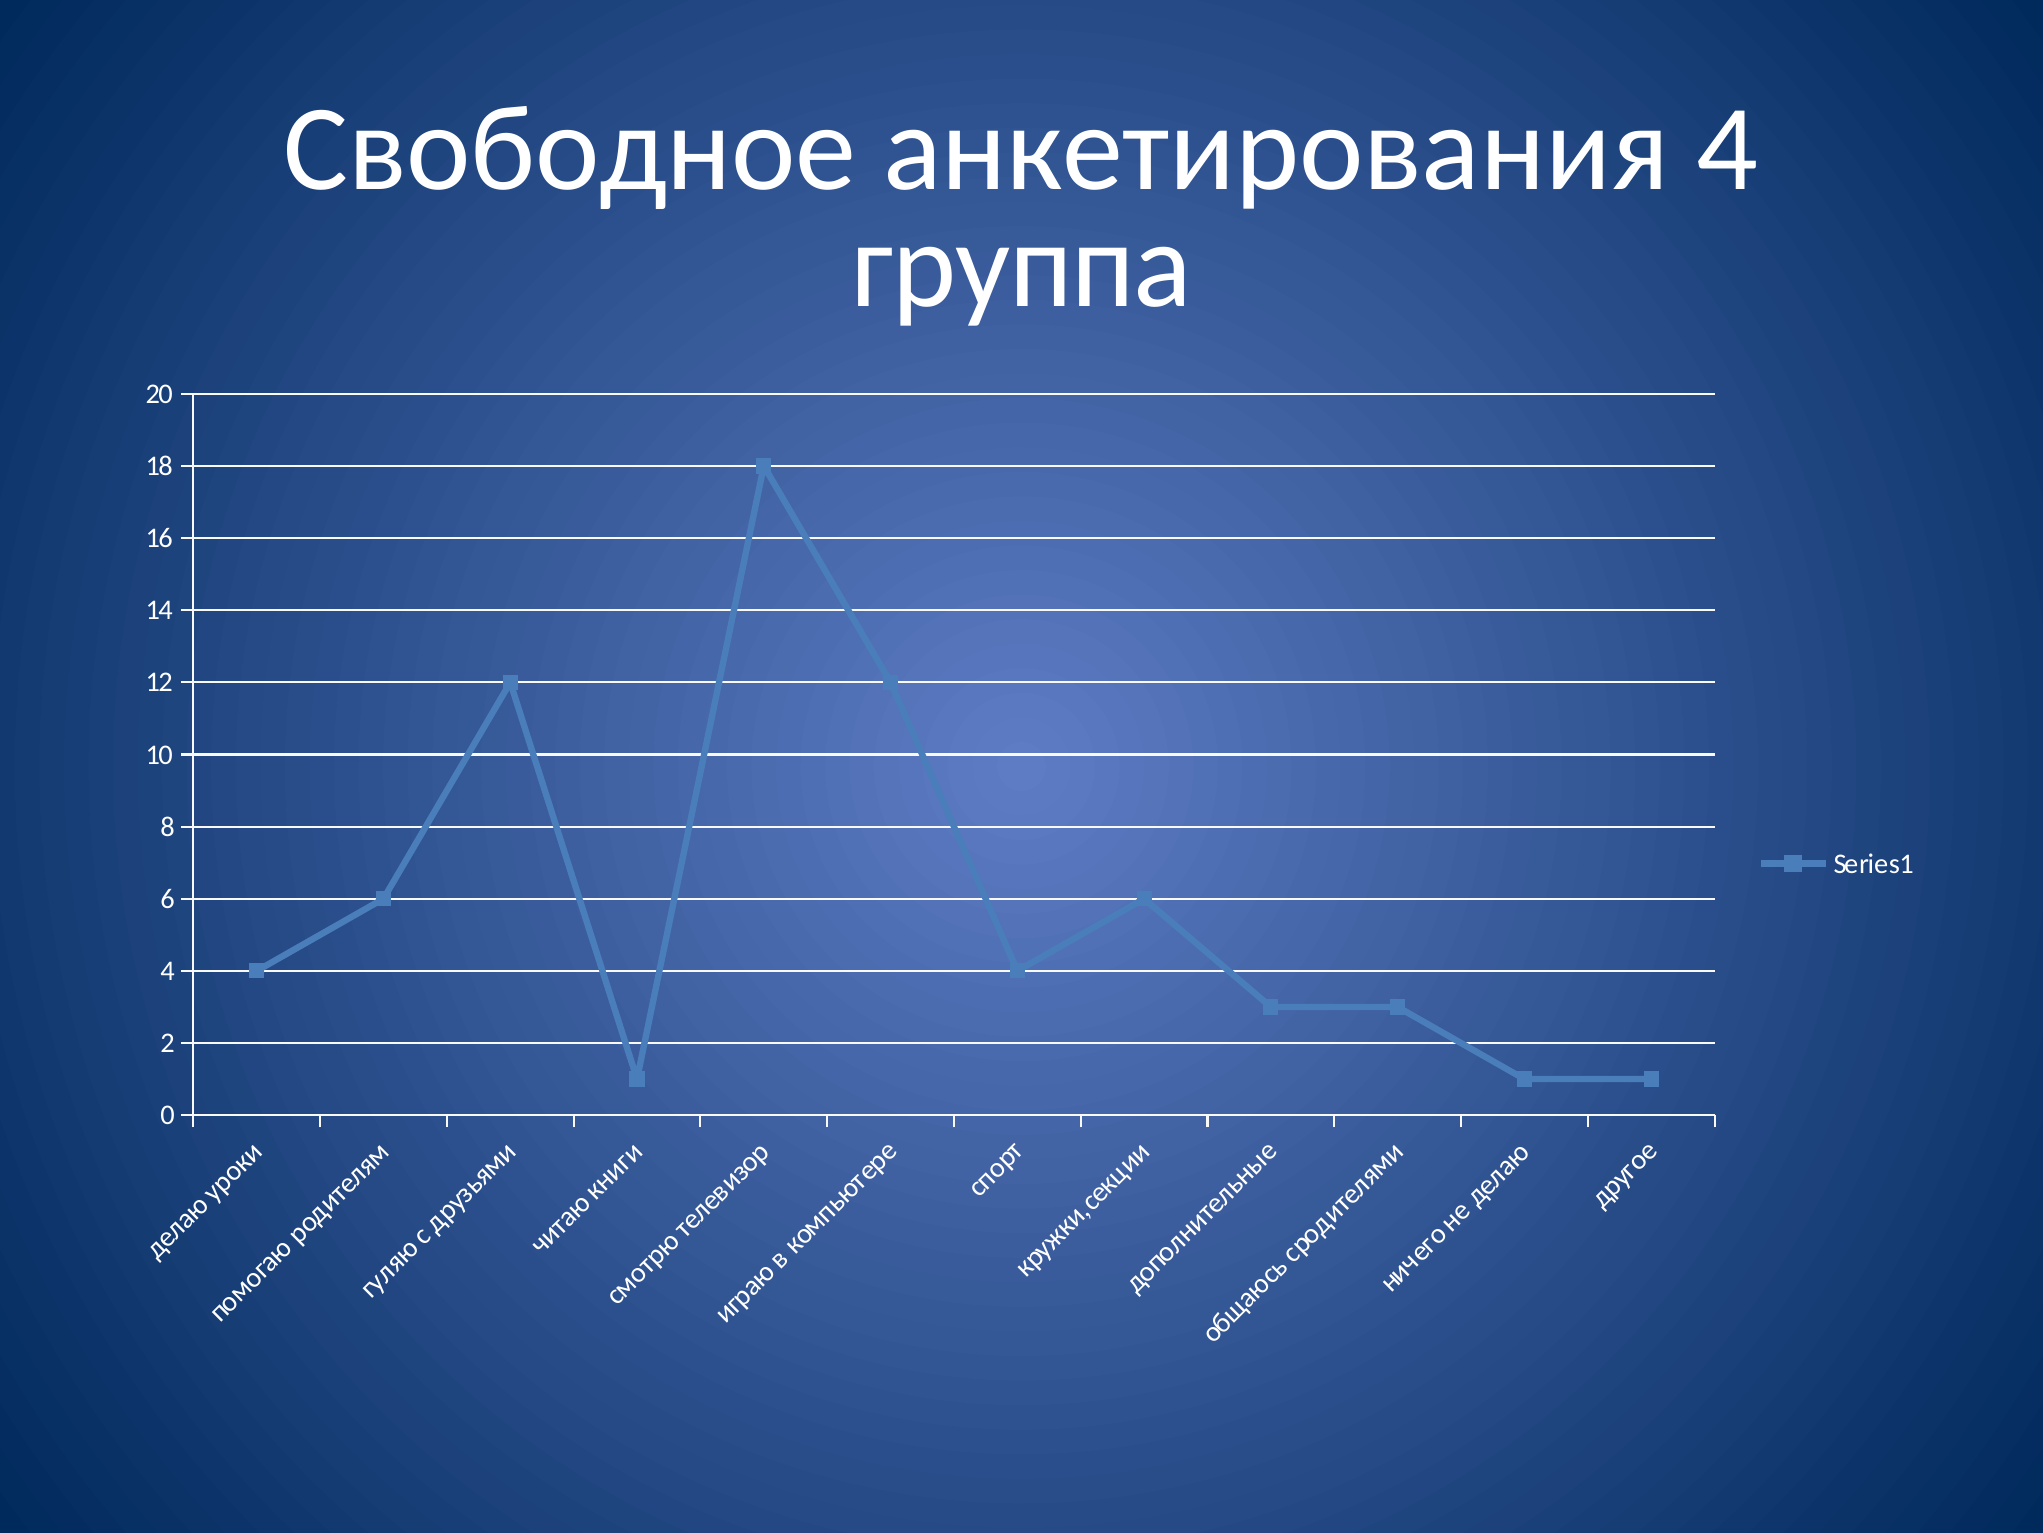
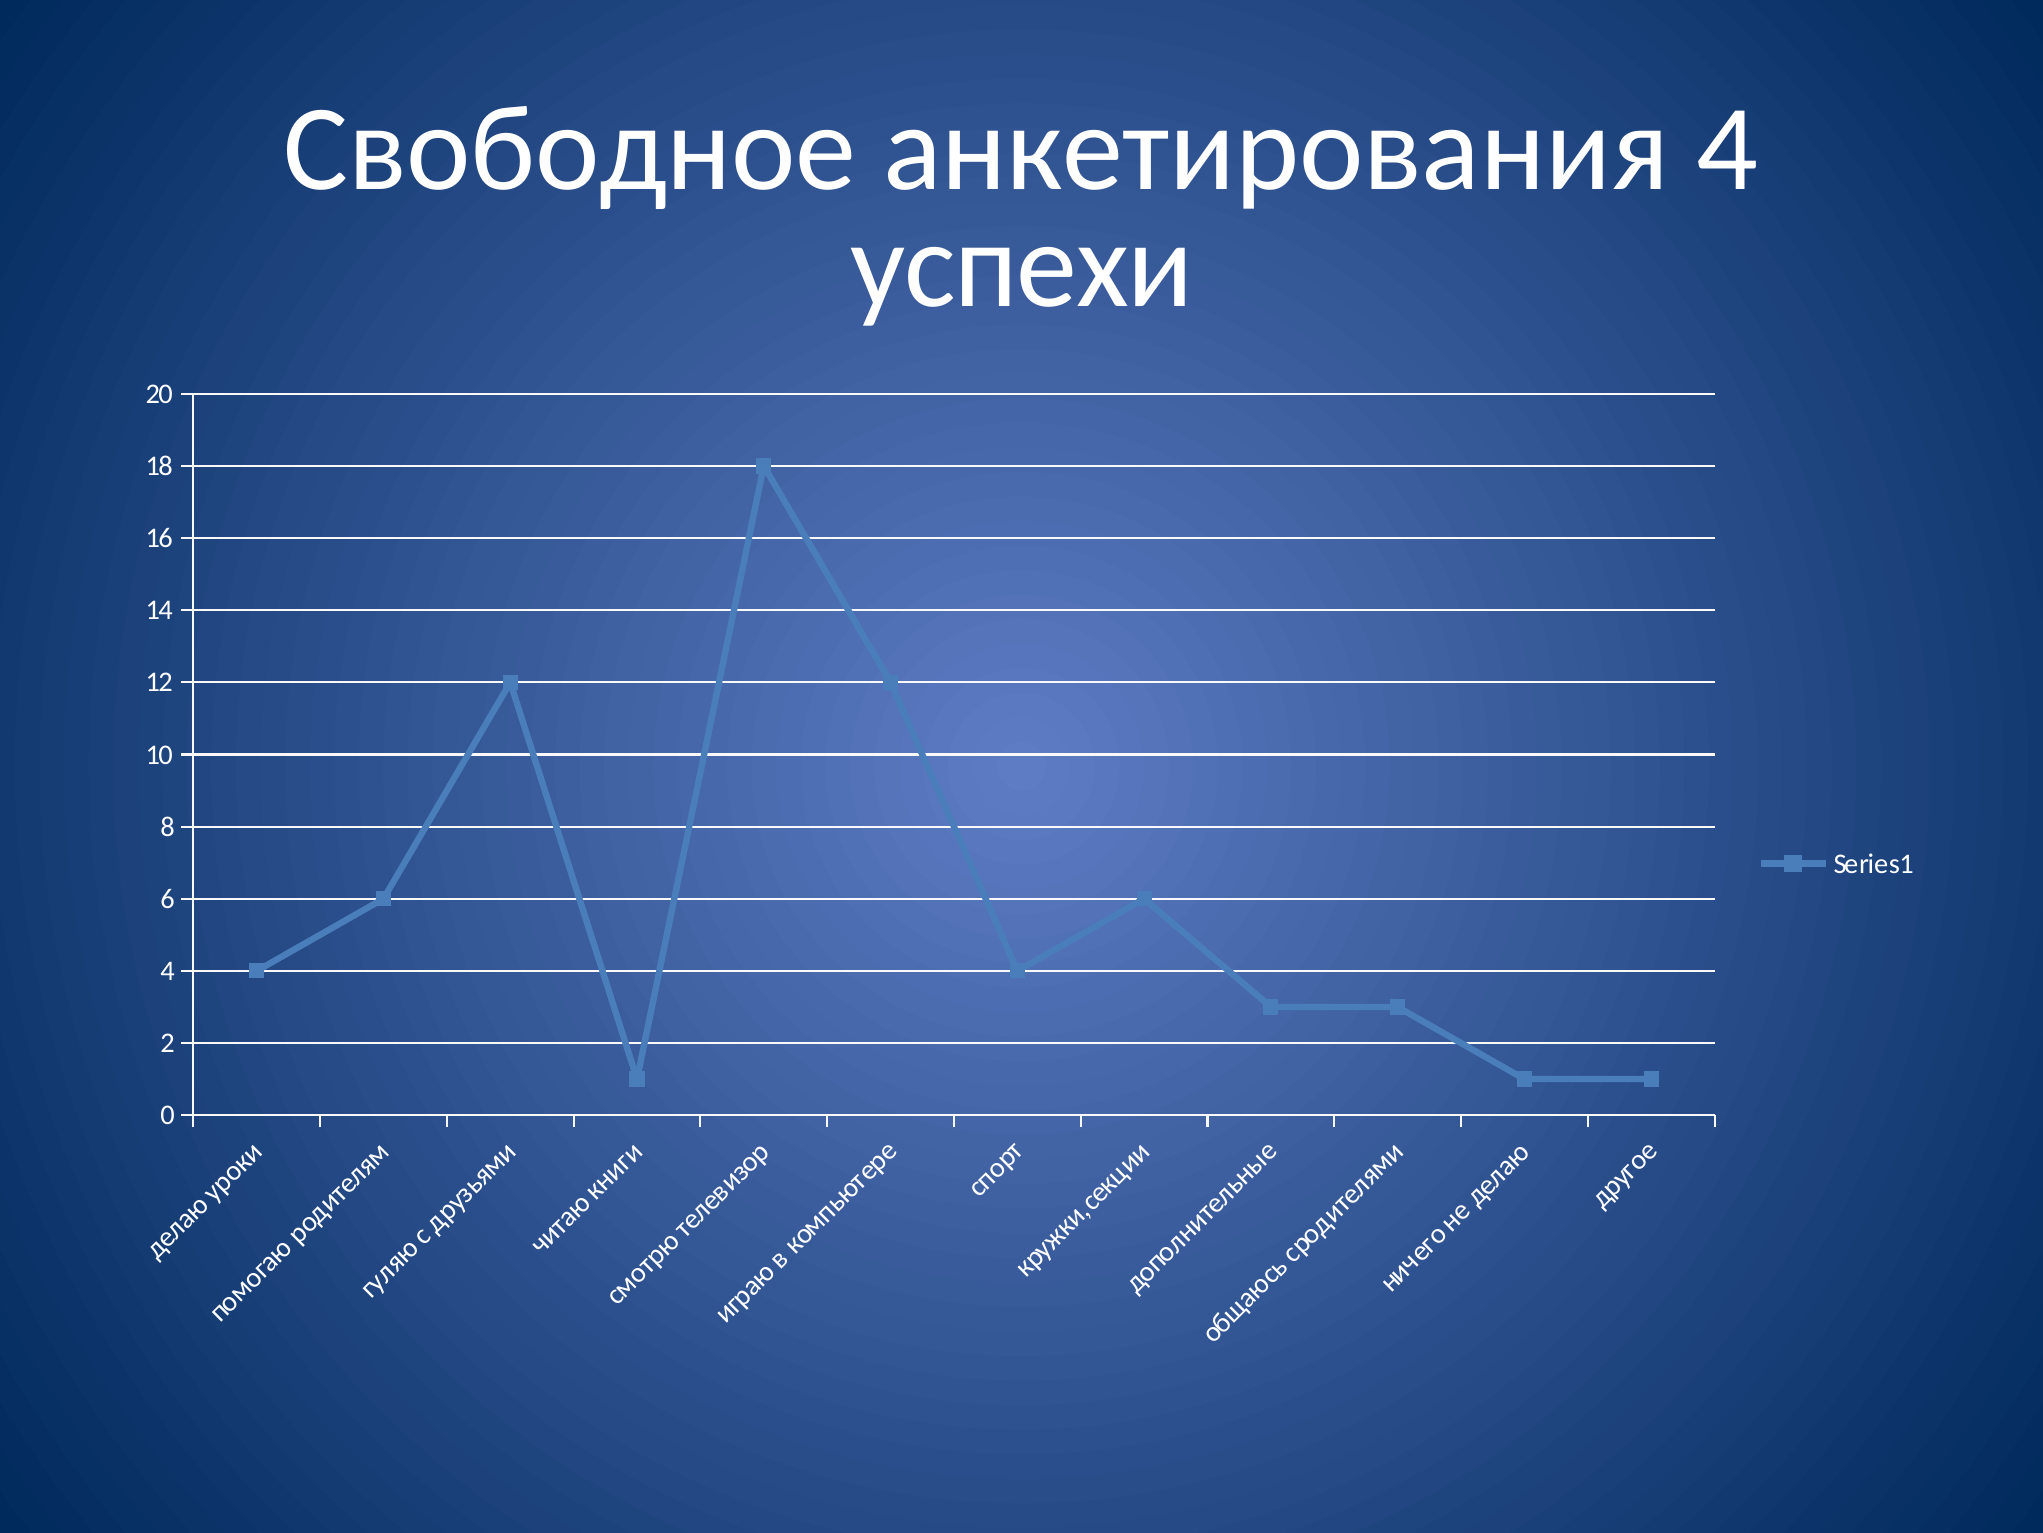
группа: группа -> успехи
